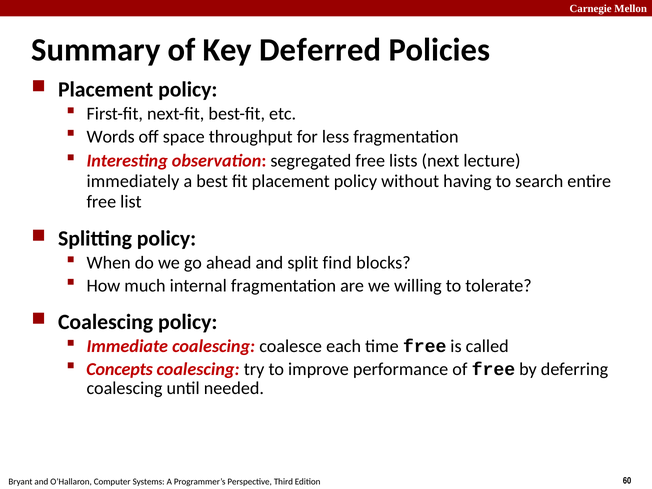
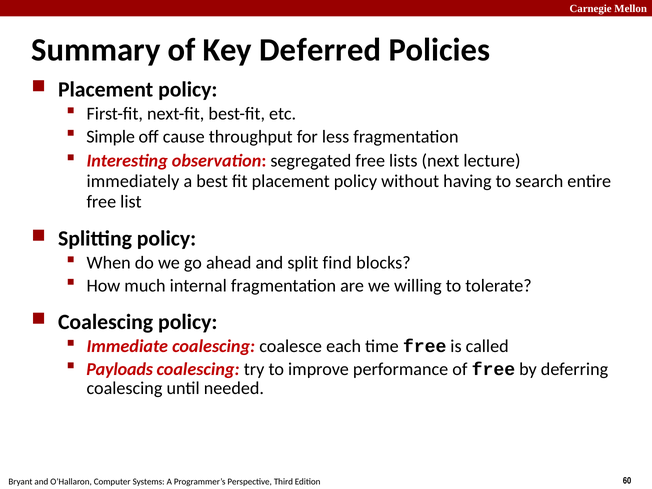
Words: Words -> Simple
space: space -> cause
Concepts: Concepts -> Payloads
